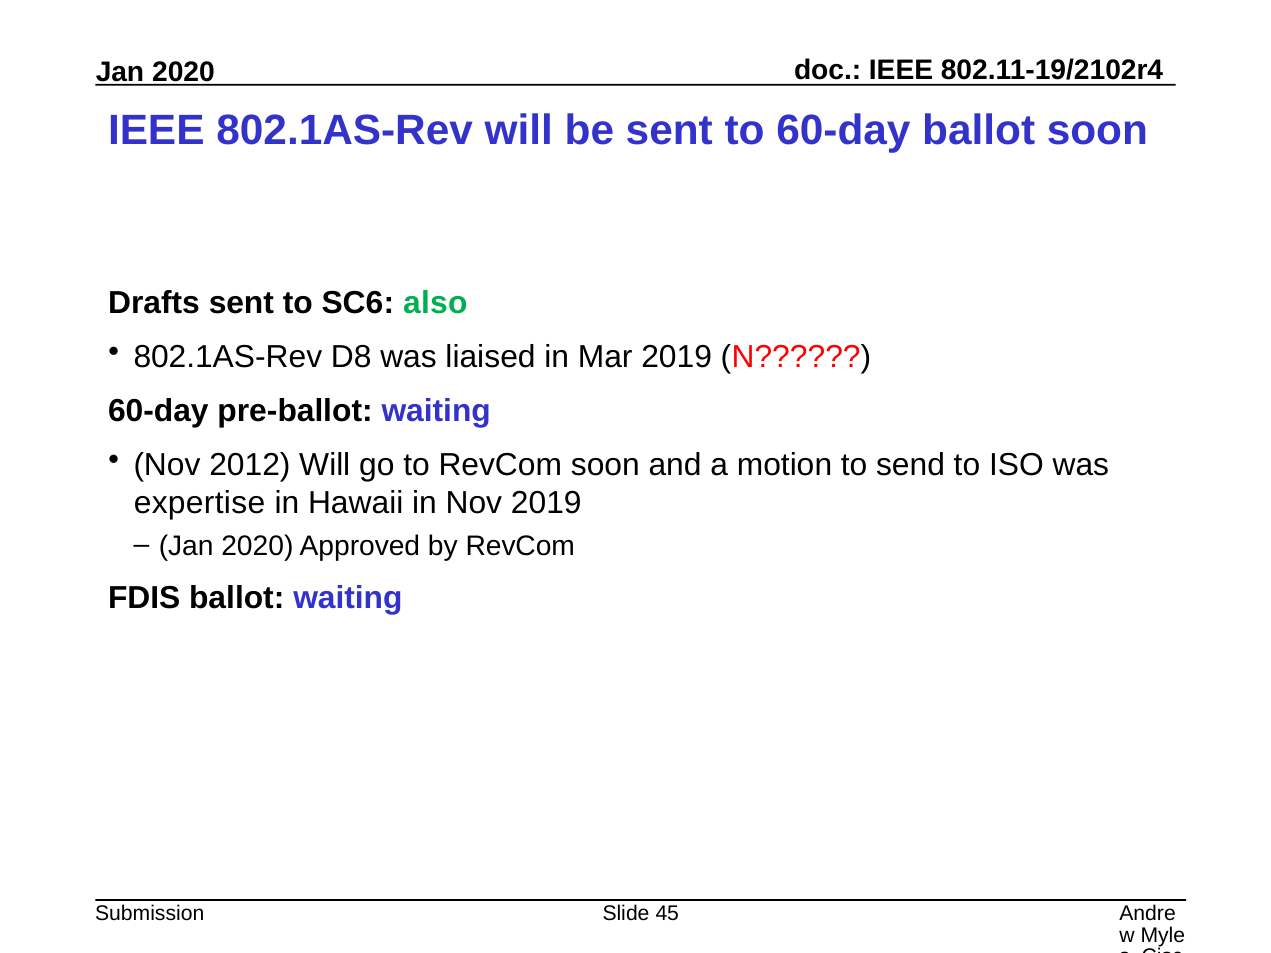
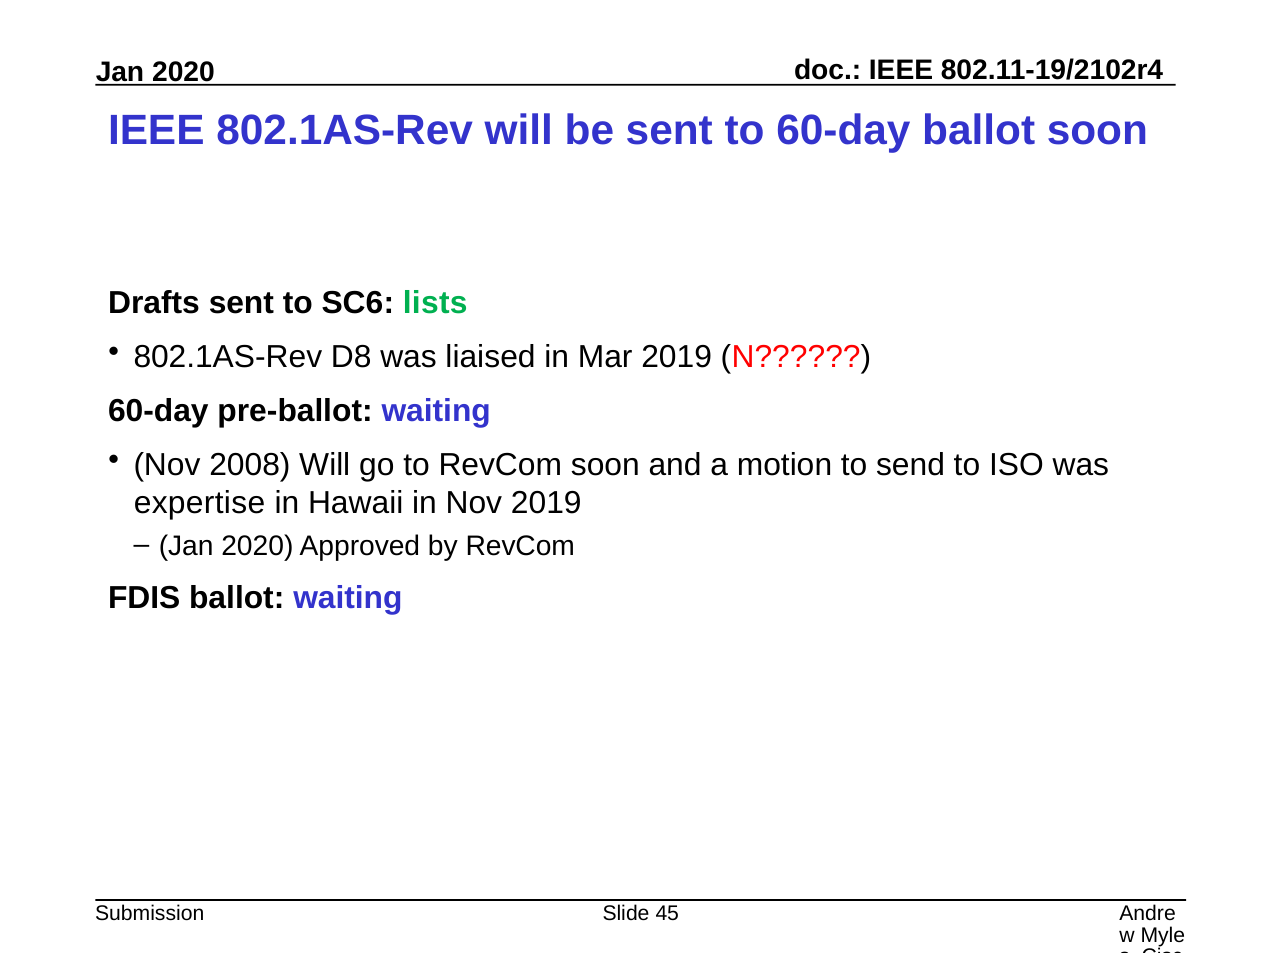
also: also -> lists
2012: 2012 -> 2008
